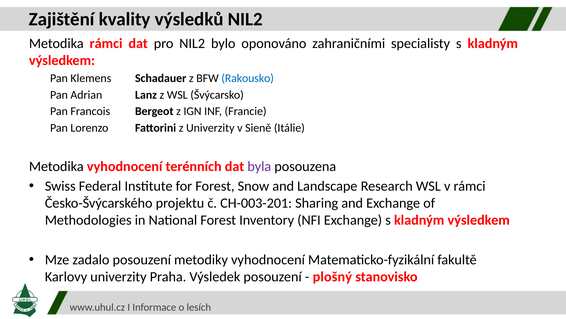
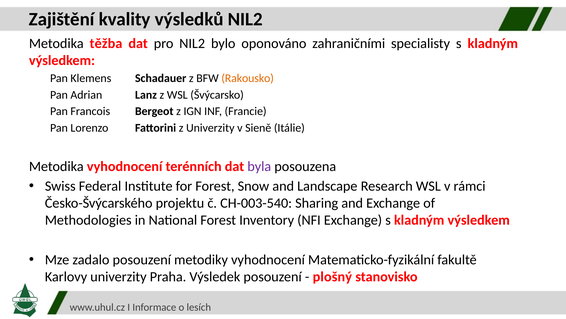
Metodika rámci: rámci -> těžba
Rakousko colour: blue -> orange
CH-003-201: CH-003-201 -> CH-003-540
